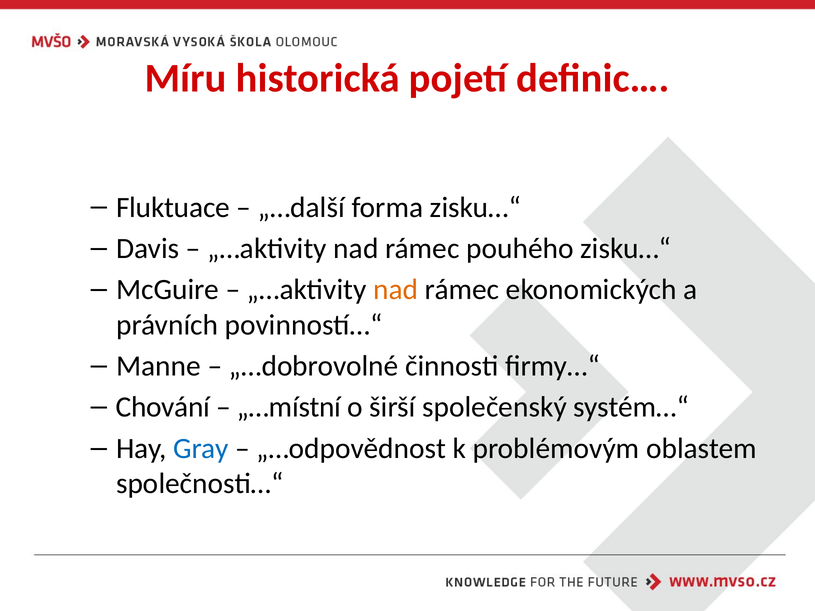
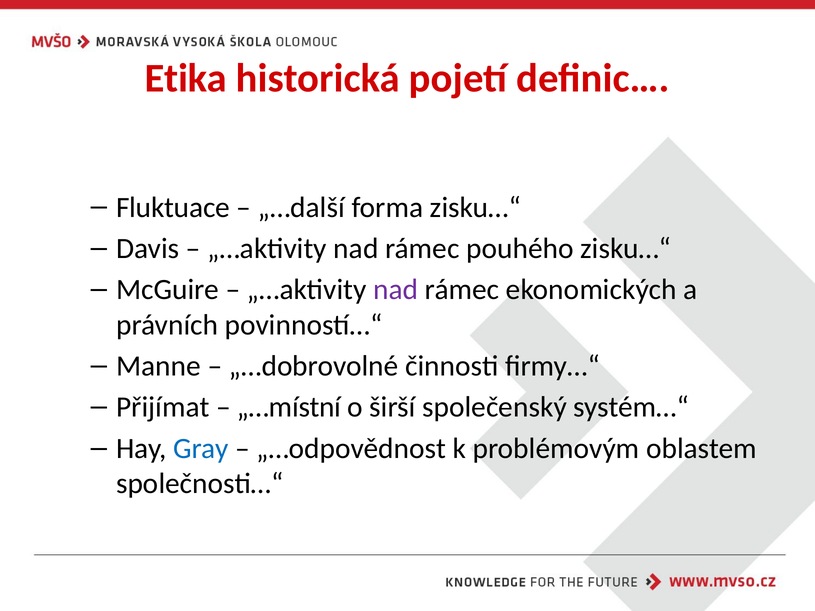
Míru: Míru -> Etika
nad at (396, 290) colour: orange -> purple
Chování: Chování -> Přijímat
